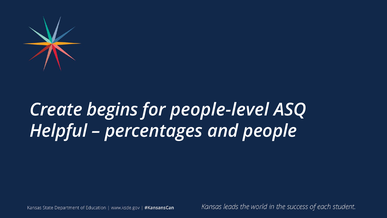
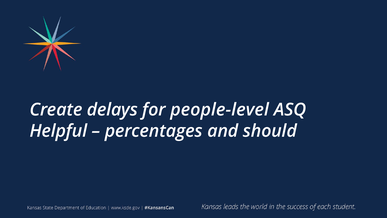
begins: begins -> delays
people: people -> should
